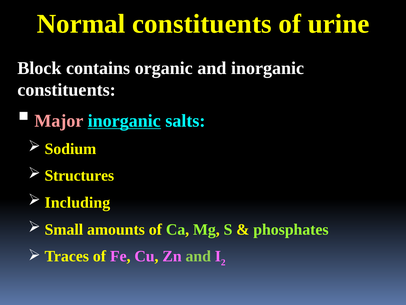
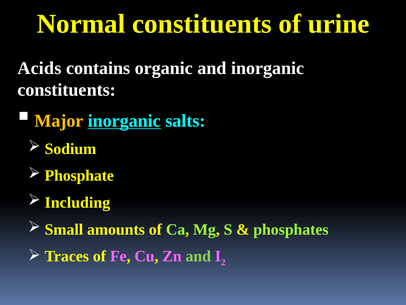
Block: Block -> Acids
Major colour: pink -> yellow
Structures: Structures -> Phosphate
